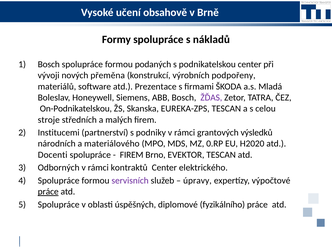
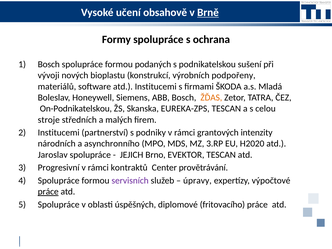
Brně underline: none -> present
nákladů: nákladů -> ochrana
podnikatelskou center: center -> sušení
přeměna: přeměna -> bioplastu
atd Prezentace: Prezentace -> Institucemi
ŽĎAS colour: purple -> orange
výsledků: výsledků -> intenzity
materiálového: materiálového -> asynchronního
0.RP: 0.RP -> 3.RP
Docenti: Docenti -> Jaroslav
FIREM at (132, 155): FIREM -> JEJICH
Odborných: Odborných -> Progresivní
elektrického: elektrického -> provětrávání
fyzikálního: fyzikálního -> fritovacího
